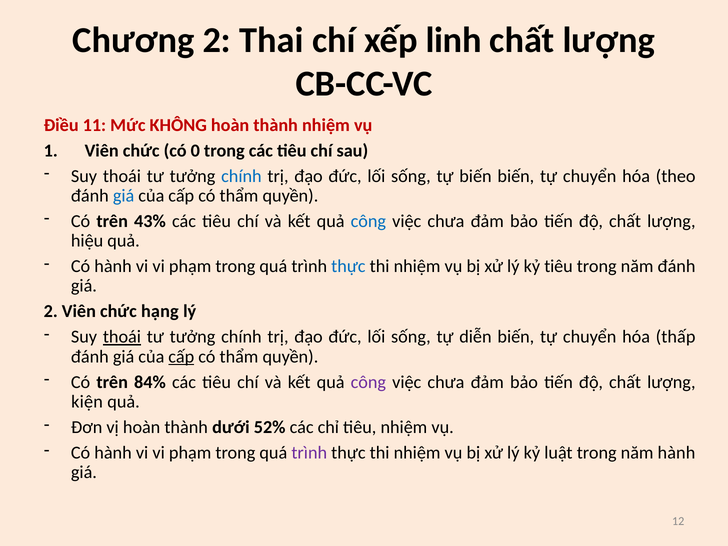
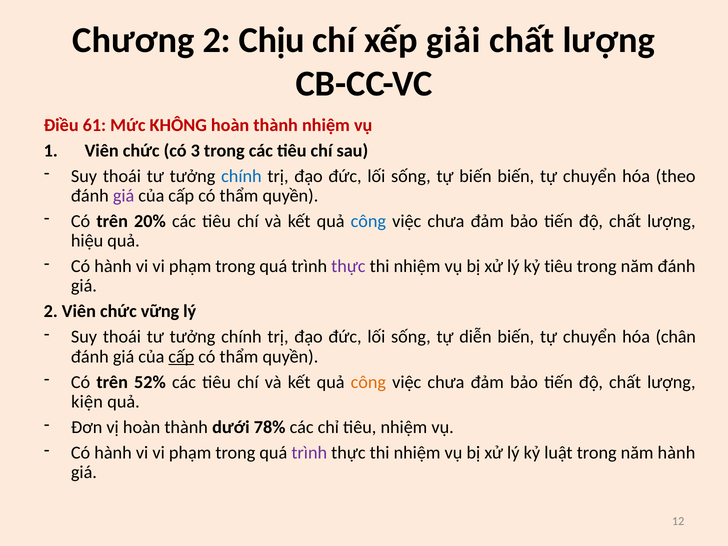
Thai: Thai -> Chịu
linh: linh -> giải
11: 11 -> 61
0: 0 -> 3
giá at (124, 196) colour: blue -> purple
43%: 43% -> 20%
thực at (348, 266) colour: blue -> purple
hạng: hạng -> vững
thoái at (122, 337) underline: present -> none
thấp: thấp -> chân
84%: 84% -> 52%
công at (368, 382) colour: purple -> orange
52%: 52% -> 78%
